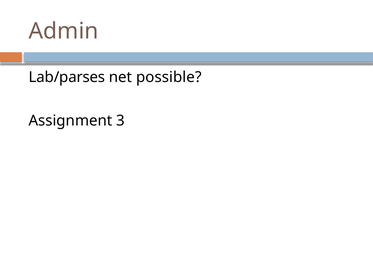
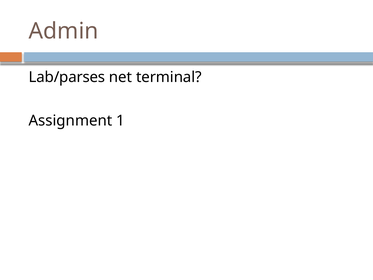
possible: possible -> terminal
3: 3 -> 1
